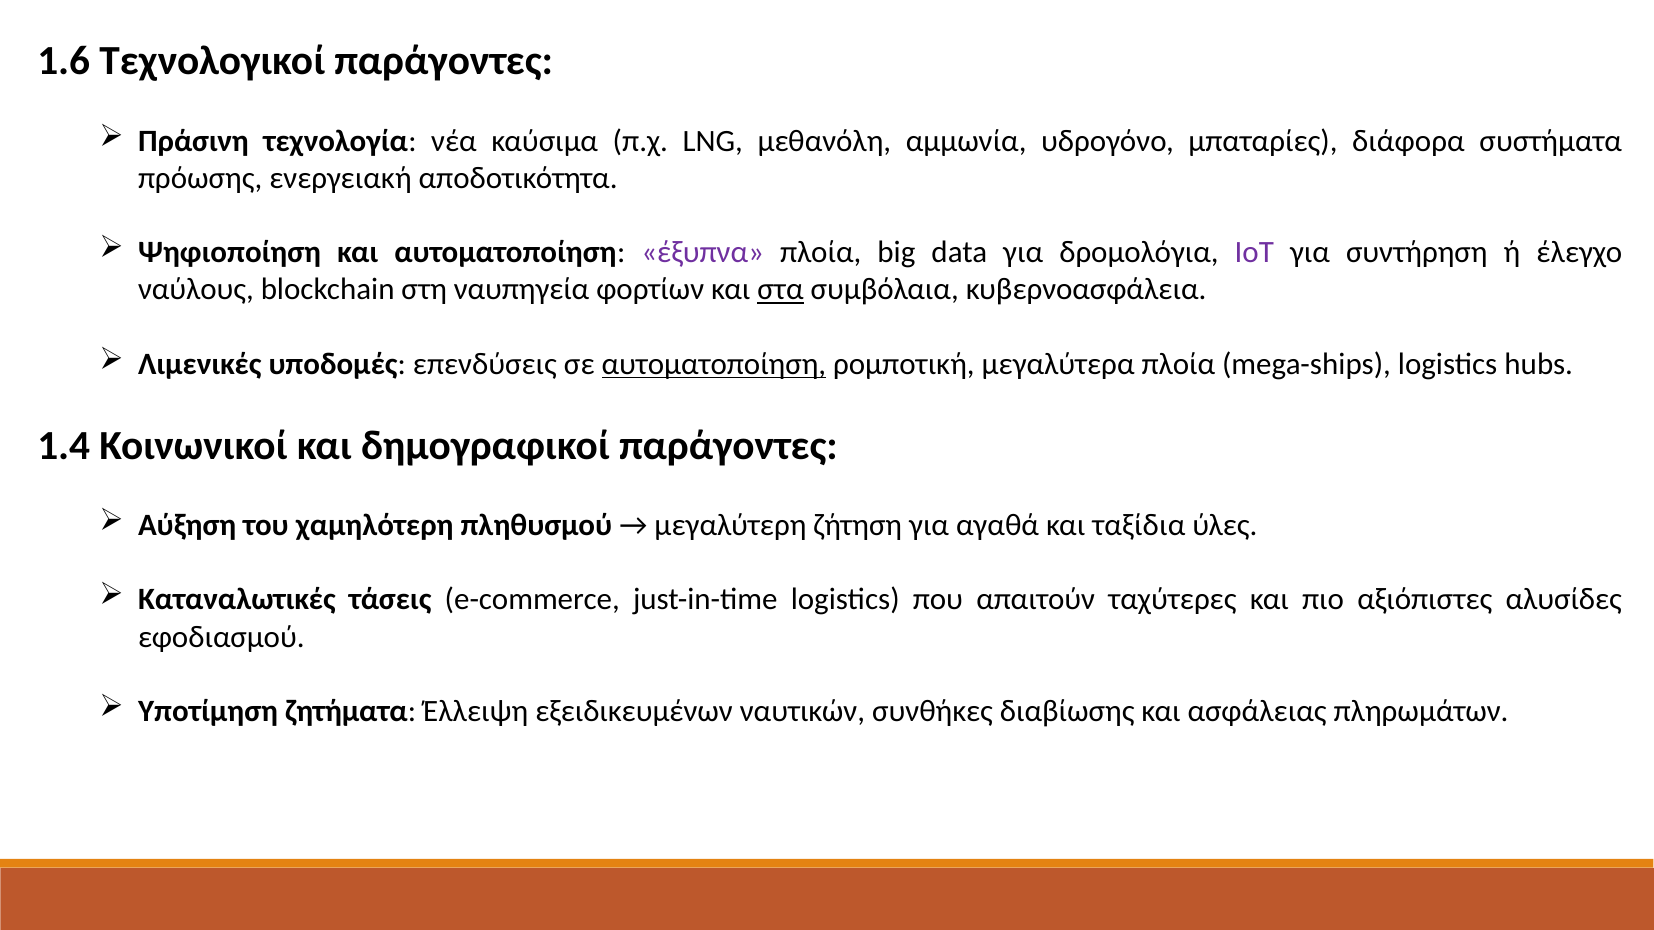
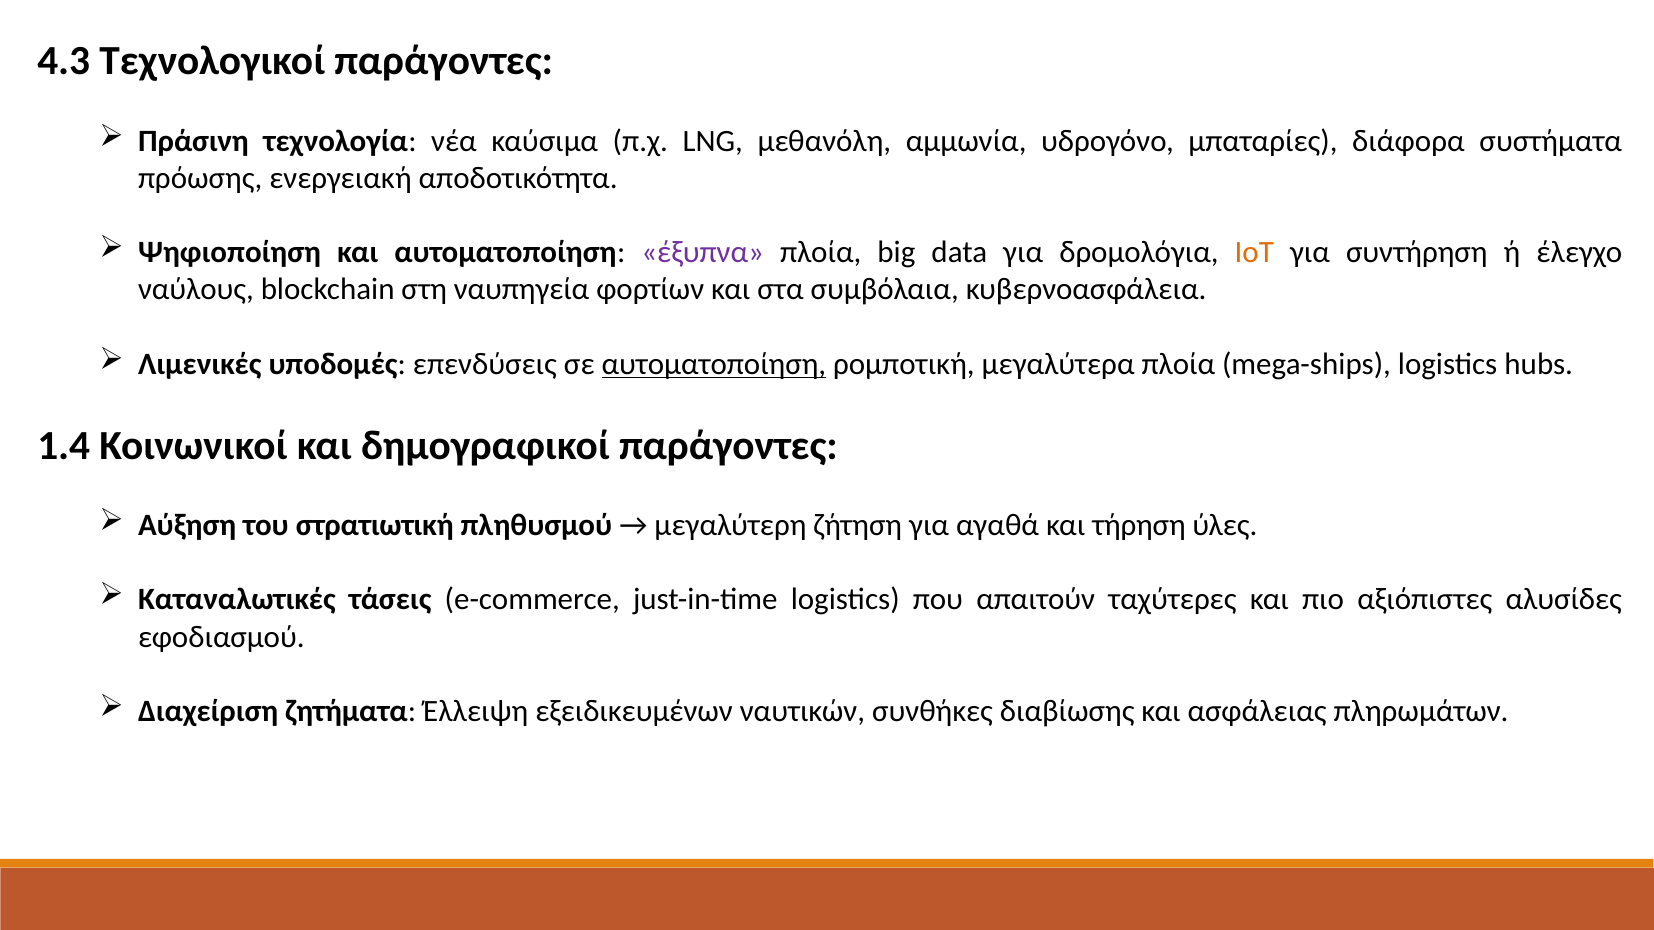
1.6: 1.6 -> 4.3
IoT colour: purple -> orange
στα underline: present -> none
χαμηλότερη: χαμηλότερη -> στρατιωτική
ταξίδια: ταξίδια -> τήρηση
Υποτίμηση: Υποτίμηση -> Διαχείριση
